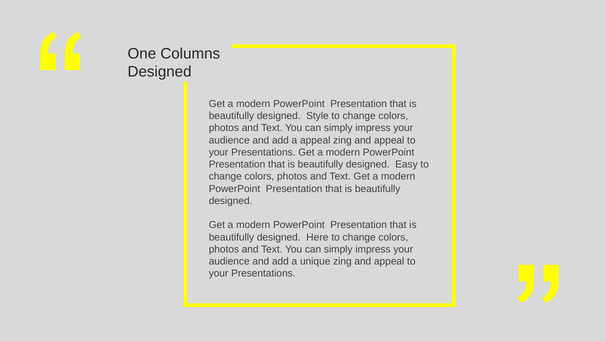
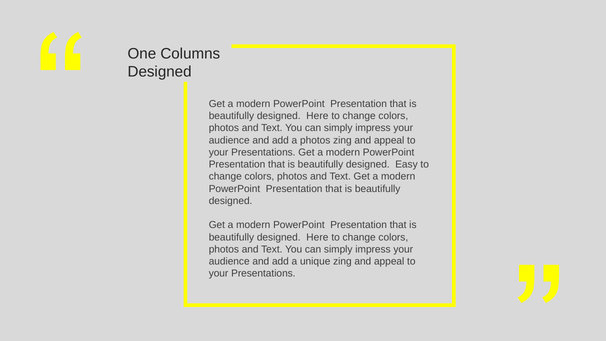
Style at (317, 116): Style -> Here
a appeal: appeal -> photos
